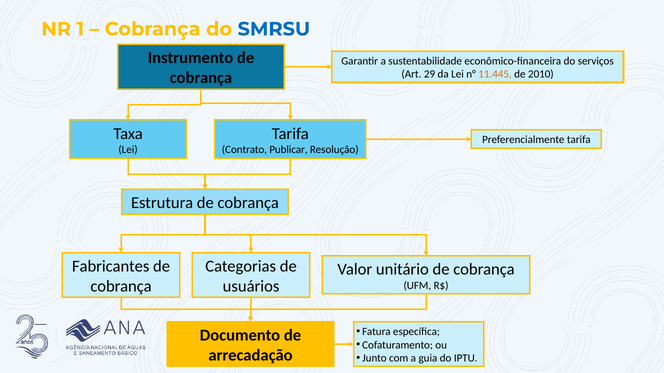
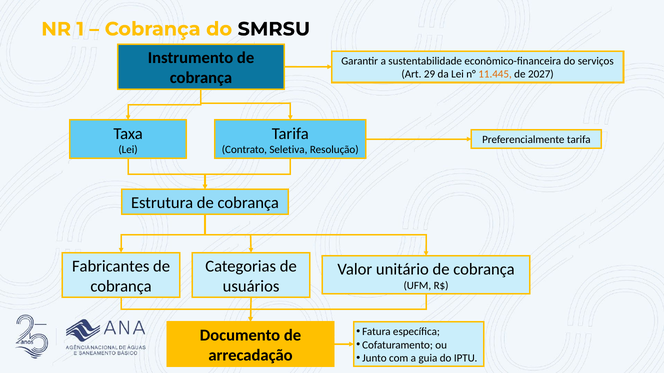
SMRSU colour: blue -> black
2010: 2010 -> 2027
Publicar: Publicar -> Seletiva
